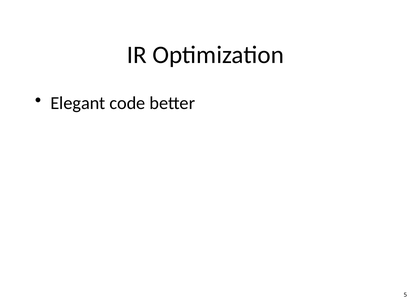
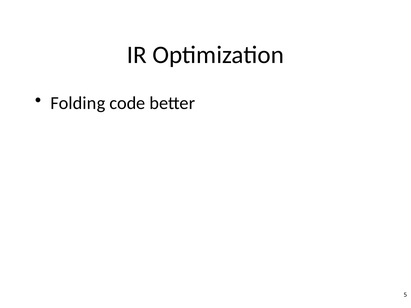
Elegant: Elegant -> Folding
